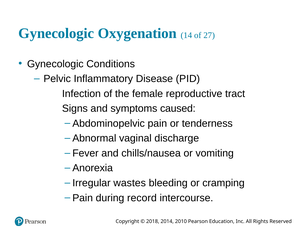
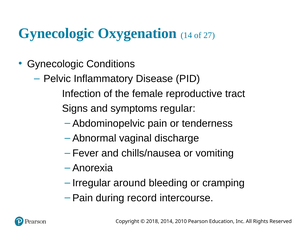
caused: caused -> regular
wastes: wastes -> around
